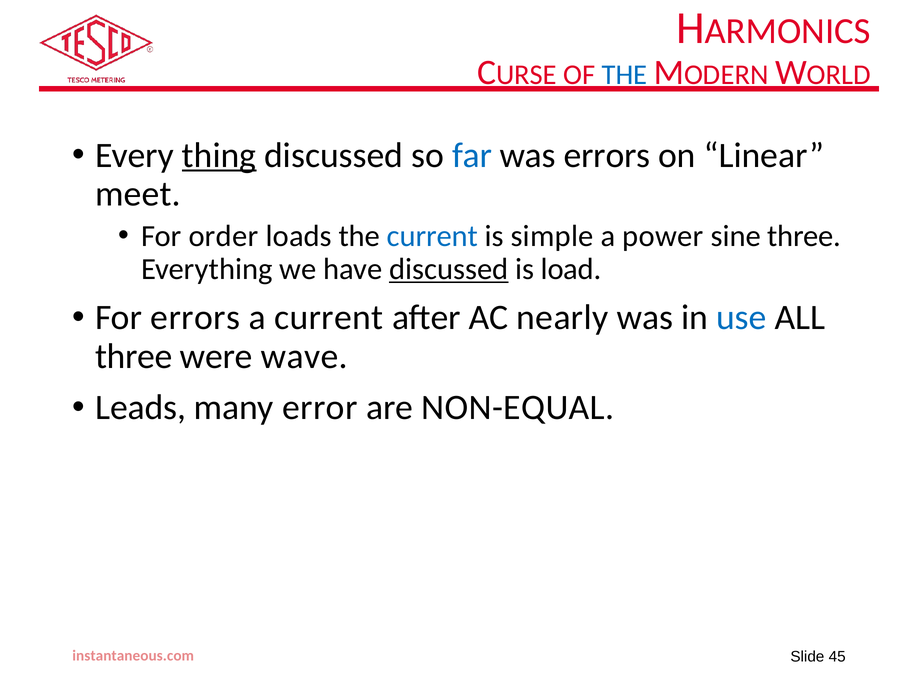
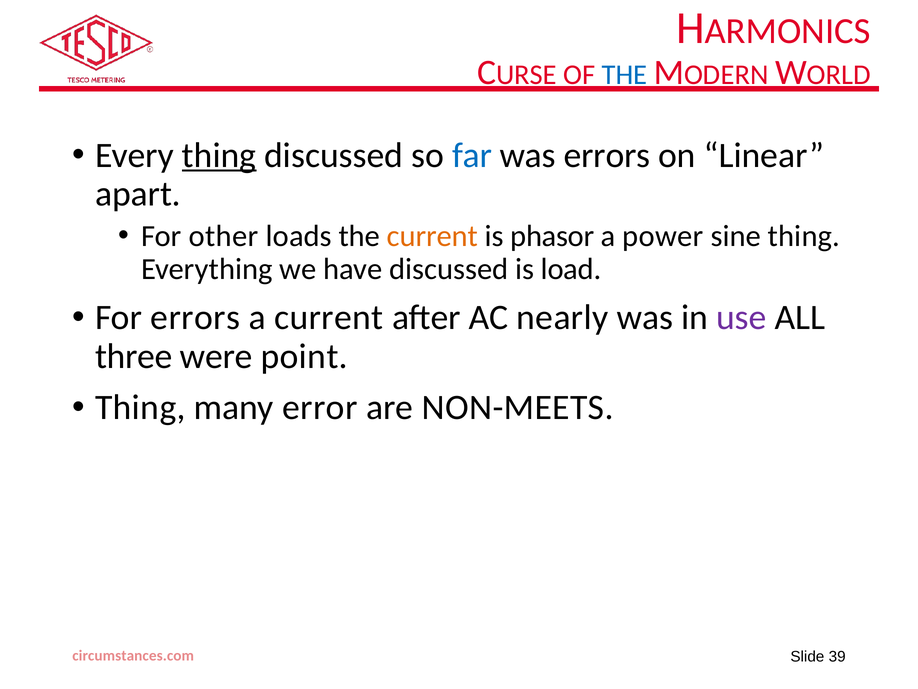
meet: meet -> apart
order: order -> other
current at (433, 236) colour: blue -> orange
simple: simple -> phasor
sine three: three -> thing
discussed at (449, 269) underline: present -> none
use colour: blue -> purple
wave: wave -> point
Leads at (141, 407): Leads -> Thing
NON-EQUAL: NON-EQUAL -> NON-MEETS
instantaneous.com: instantaneous.com -> circumstances.com
45: 45 -> 39
